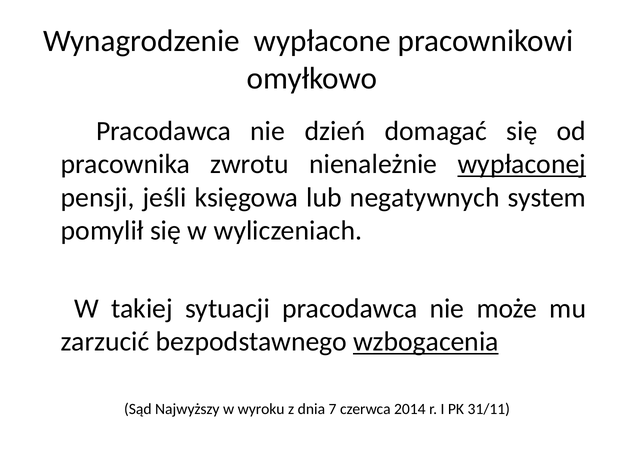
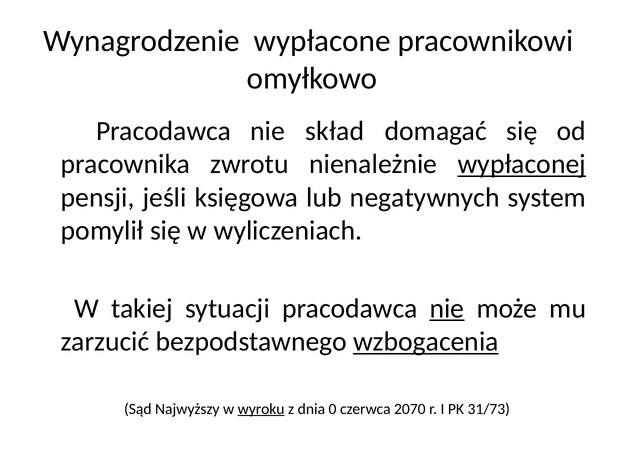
dzień: dzień -> skład
nie at (447, 308) underline: none -> present
wyroku underline: none -> present
7: 7 -> 0
2014: 2014 -> 2070
31/11: 31/11 -> 31/73
